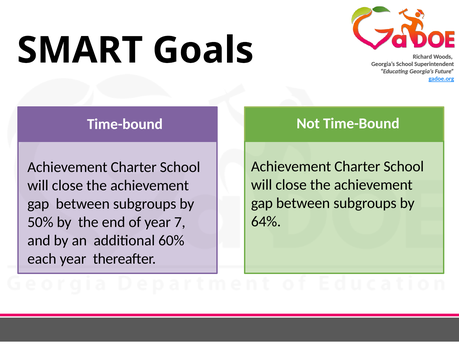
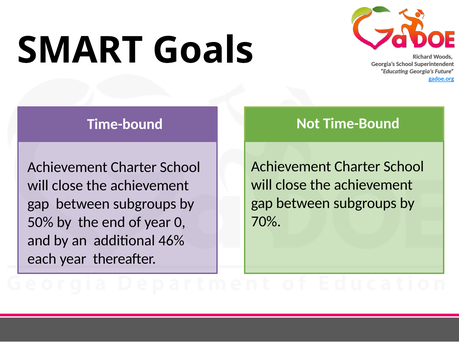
64%: 64% -> 70%
7: 7 -> 0
60%: 60% -> 46%
